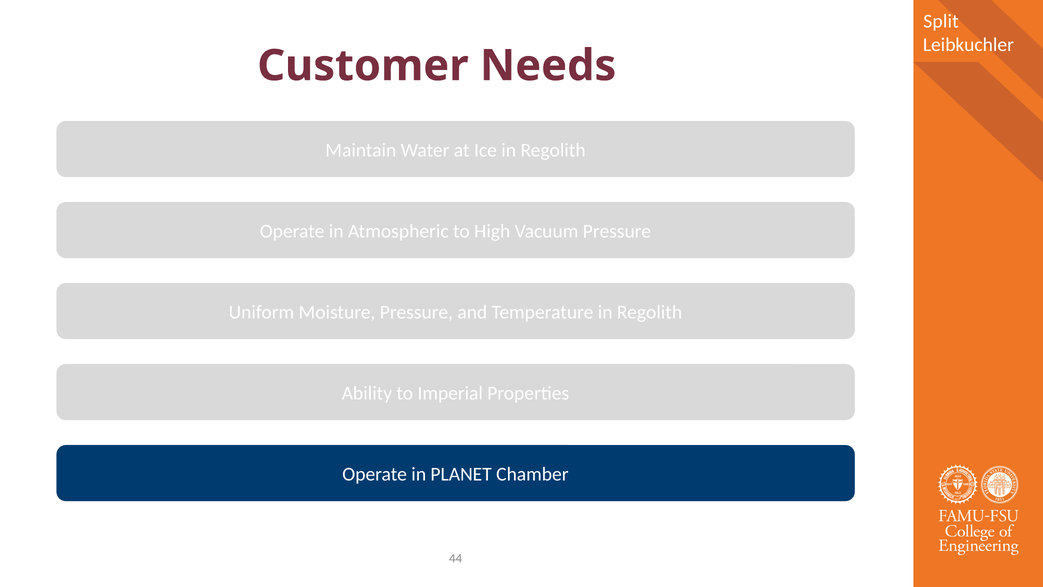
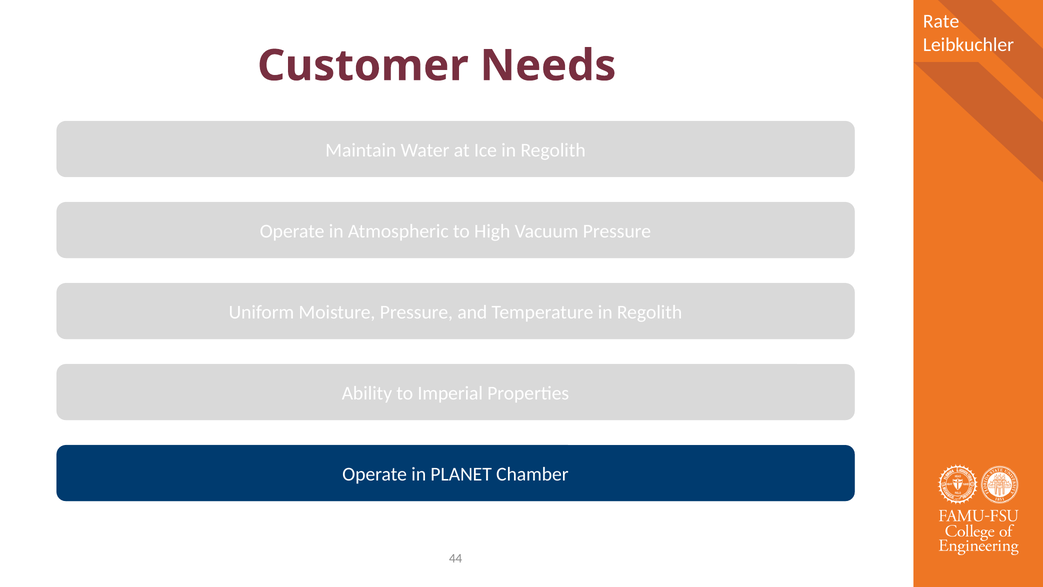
Split: Split -> Rate
